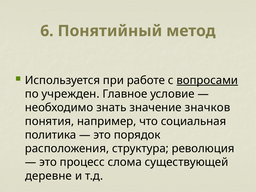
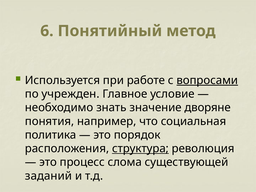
значков: значков -> дворяне
структура underline: none -> present
деревне: деревне -> заданий
